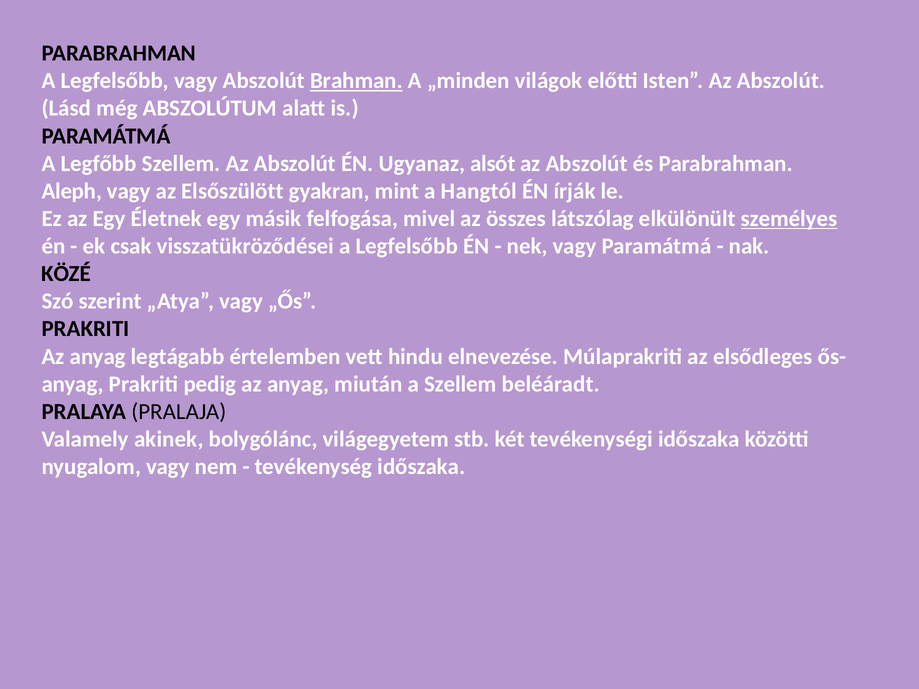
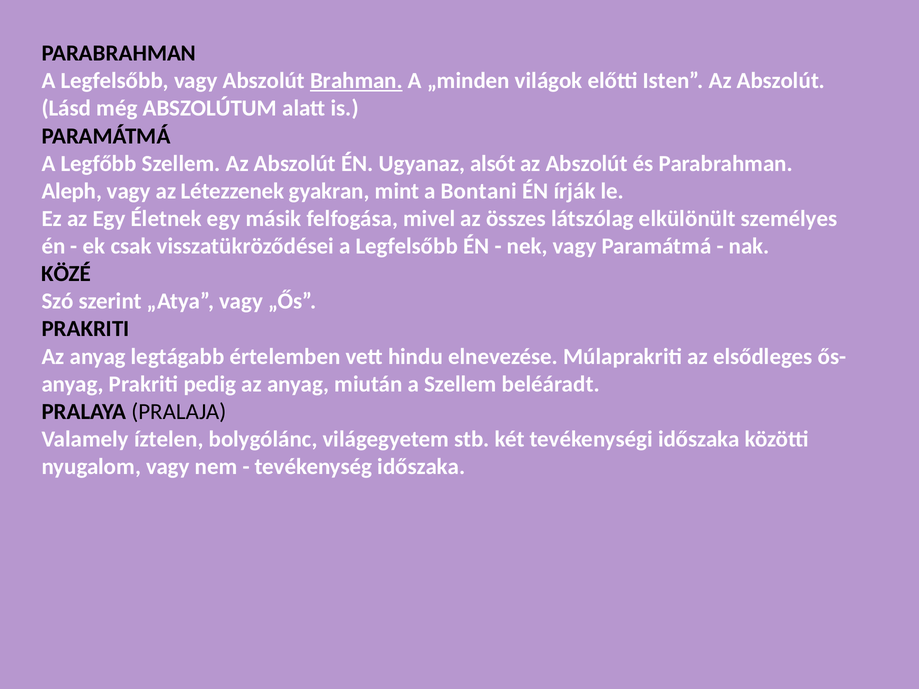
Elsőszülött: Elsőszülött -> Létezzenek
Hangtól: Hangtól -> Bontani
személyes underline: present -> none
akinek: akinek -> íztelen
